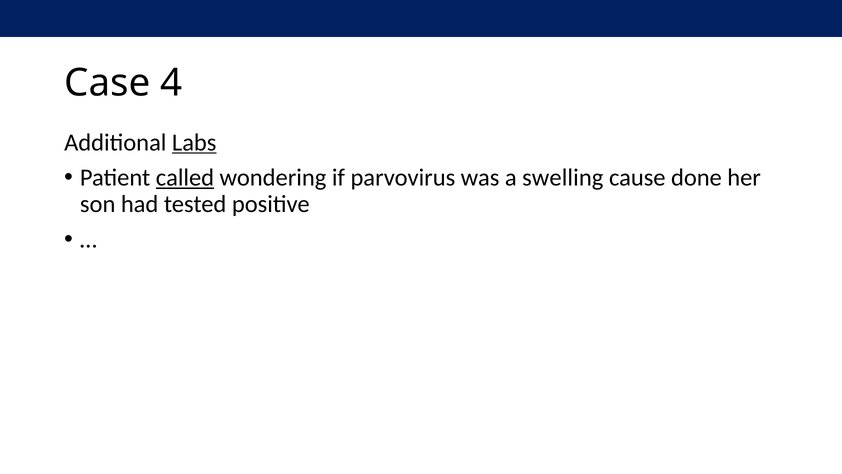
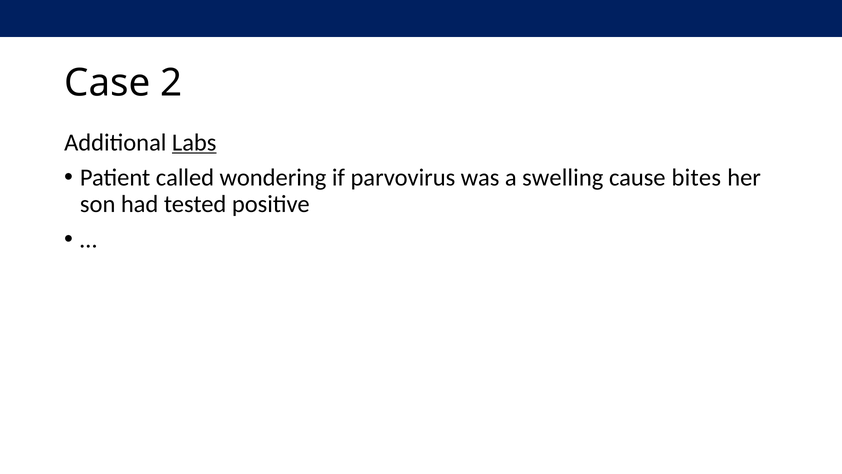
4: 4 -> 2
called underline: present -> none
done: done -> bites
